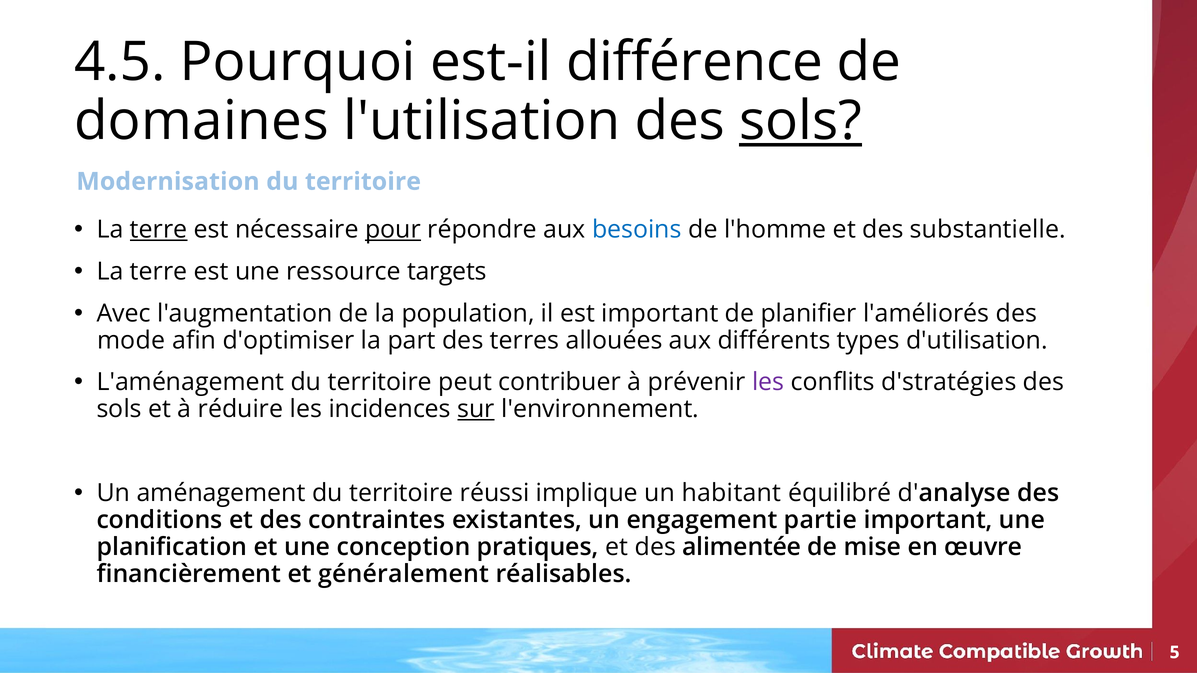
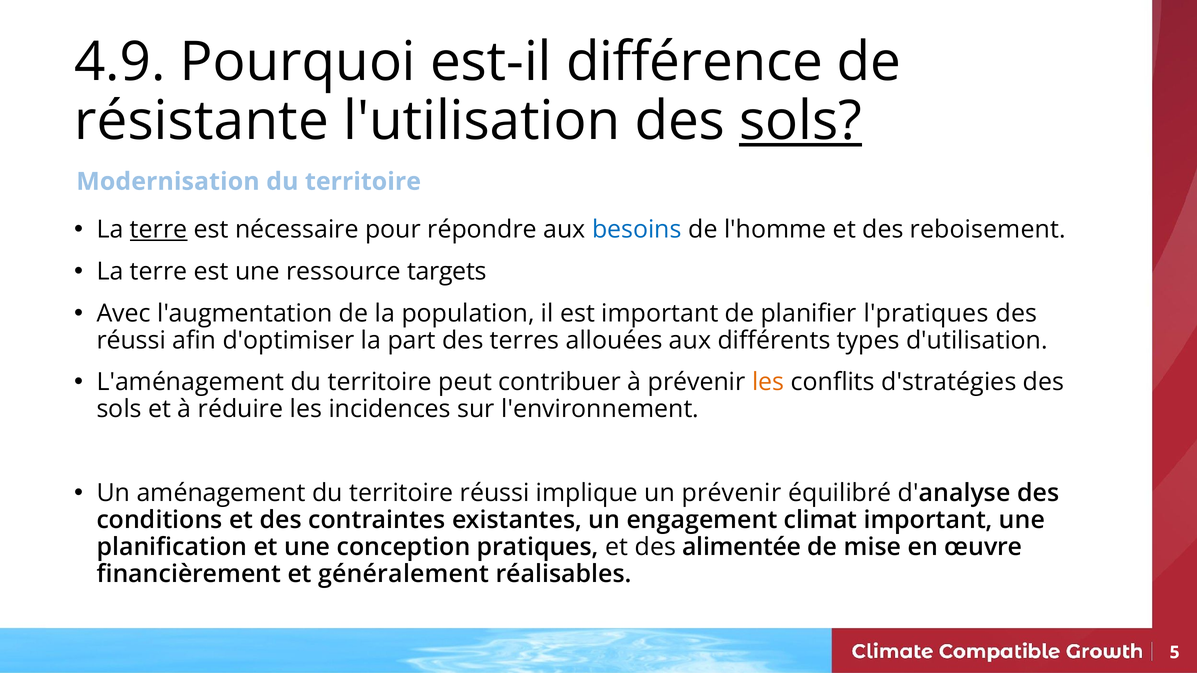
4.5: 4.5 -> 4.9
domaines: domaines -> résistante
pour underline: present -> none
substantielle: substantielle -> reboisement
l'améliorés: l'améliorés -> l'pratiques
mode at (131, 340): mode -> réussi
les at (768, 382) colour: purple -> orange
sur underline: present -> none
un habitant: habitant -> prévenir
partie: partie -> climat
